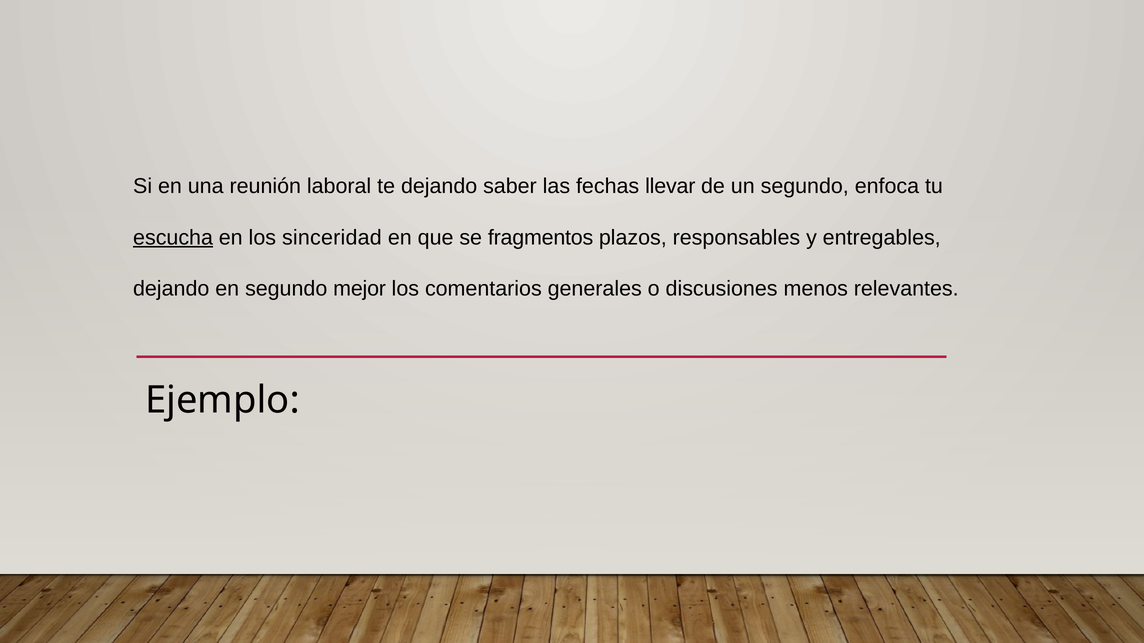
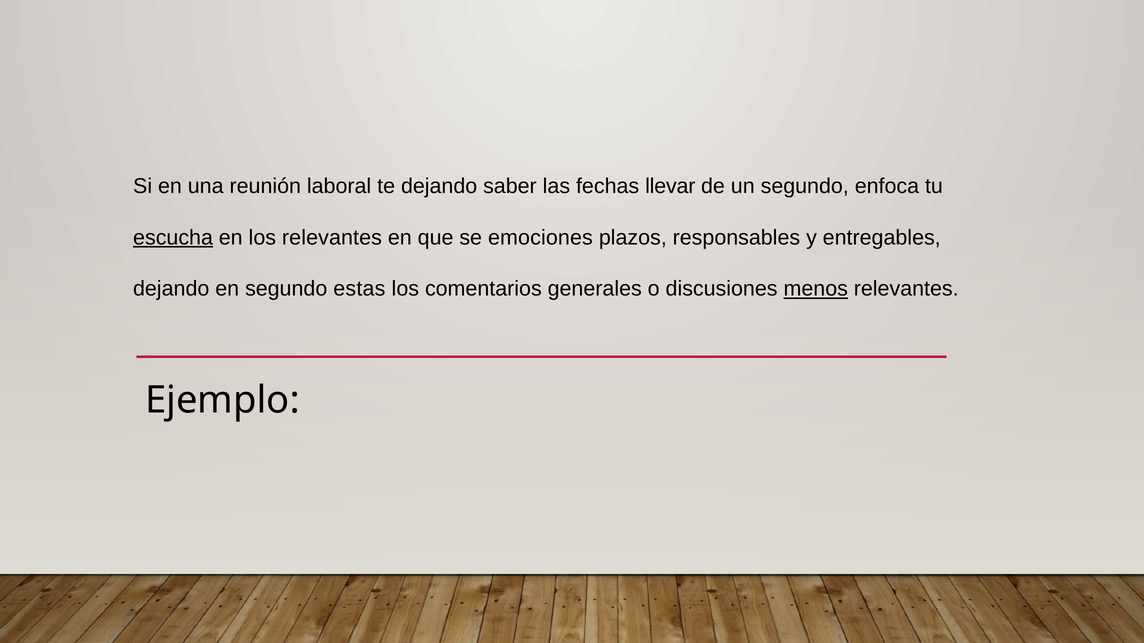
los sinceridad: sinceridad -> relevantes
fragmentos: fragmentos -> emociones
mejor: mejor -> estas
menos underline: none -> present
